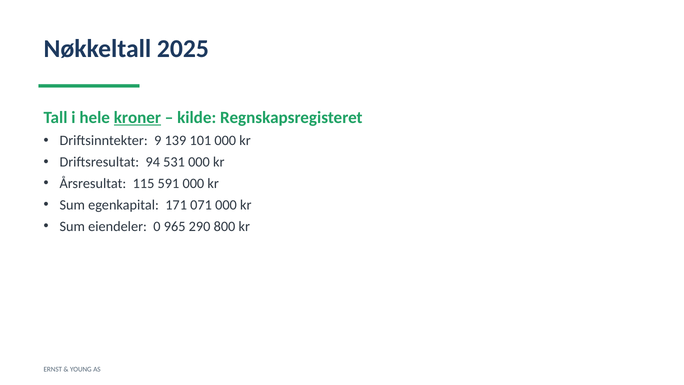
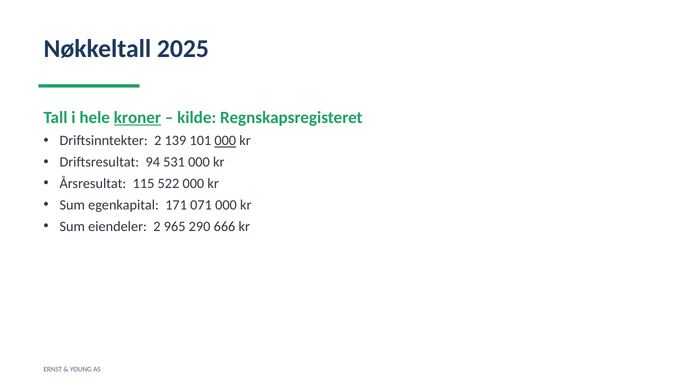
Driftsinntekter 9: 9 -> 2
000 at (225, 141) underline: none -> present
591: 591 -> 522
eiendeler 0: 0 -> 2
800: 800 -> 666
